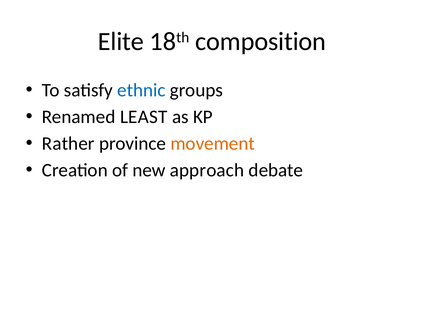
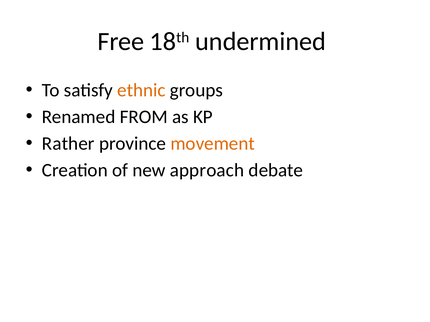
Elite: Elite -> Free
composition: composition -> undermined
ethnic colour: blue -> orange
LEAST: LEAST -> FROM
